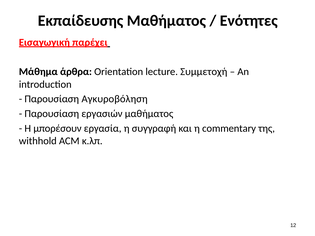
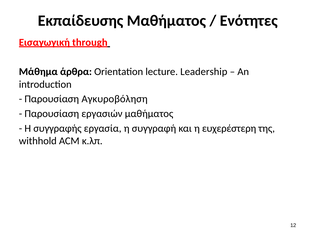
παρέχει: παρέχει -> through
Συμμετοχή: Συμμετοχή -> Leadership
μπορέσουν: μπορέσουν -> συγγραφής
commentary: commentary -> ευχερέστερη
